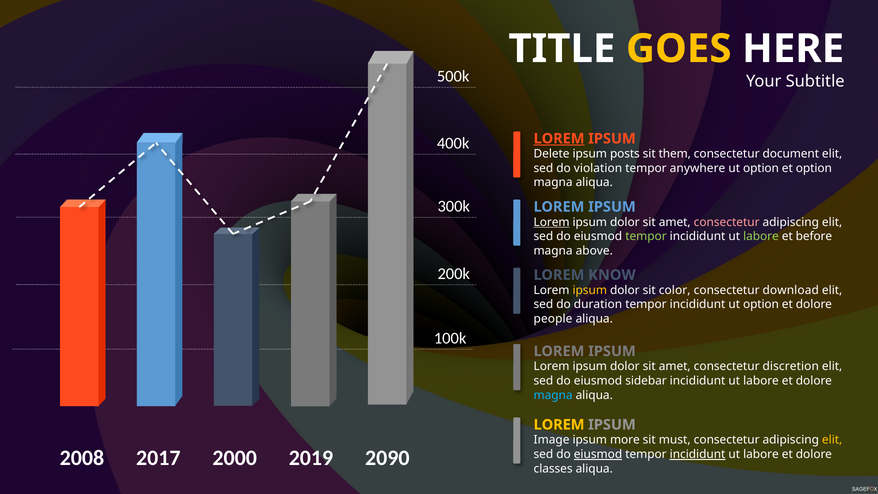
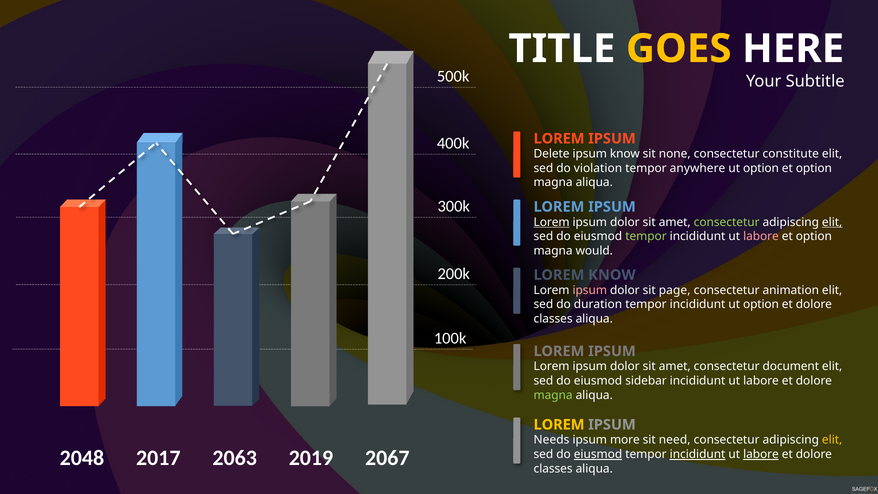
LOREM at (559, 139) underline: present -> none
ipsum posts: posts -> know
them: them -> none
document: document -> constitute
consectetur at (727, 222) colour: pink -> light green
elit at (832, 222) underline: none -> present
labore at (761, 236) colour: light green -> pink
before at (814, 236): before -> option
above: above -> would
ipsum at (590, 290) colour: yellow -> pink
color: color -> page
download: download -> animation
people at (553, 319): people -> classes
discretion: discretion -> document
magna at (553, 395) colour: light blue -> light green
Image: Image -> Needs
must: must -> need
2008: 2008 -> 2048
2000: 2000 -> 2063
2090: 2090 -> 2067
labore at (761, 454) underline: none -> present
